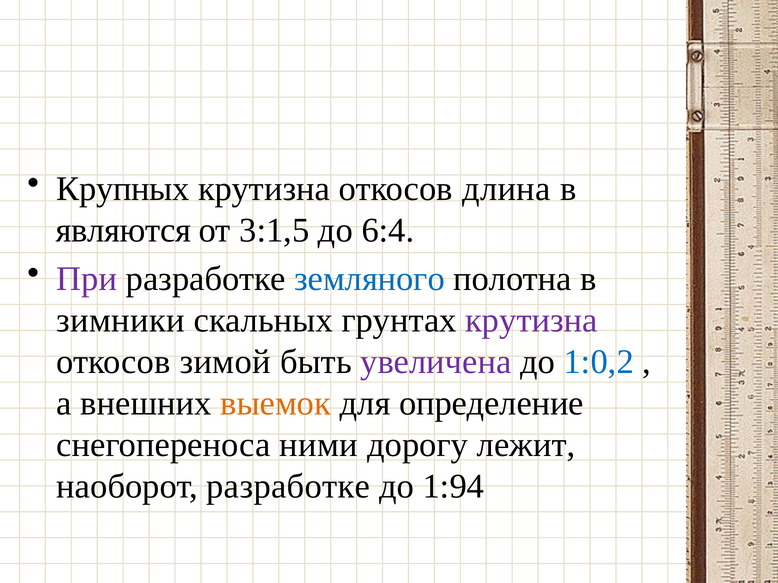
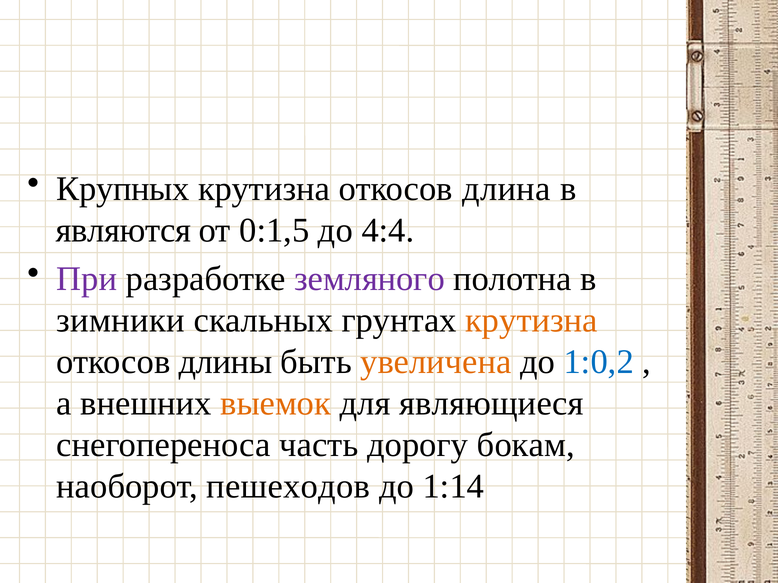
3:1,5: 3:1,5 -> 0:1,5
6:4: 6:4 -> 4:4
земляного colour: blue -> purple
крутизна at (531, 321) colour: purple -> orange
зимой: зимой -> длины
увеличена colour: purple -> orange
определение: определение -> являющиеся
ними: ними -> часть
лежит: лежит -> бокам
наоборот разработке: разработке -> пешеходов
1:94: 1:94 -> 1:14
